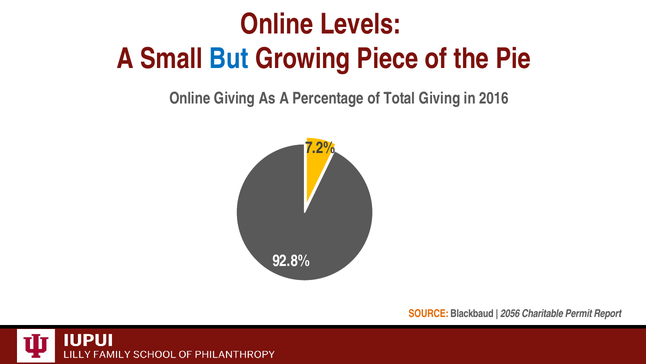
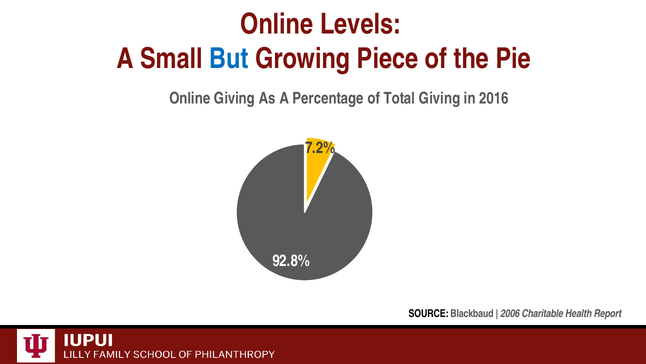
SOURCE colour: orange -> black
2056: 2056 -> 2006
Permit: Permit -> Health
